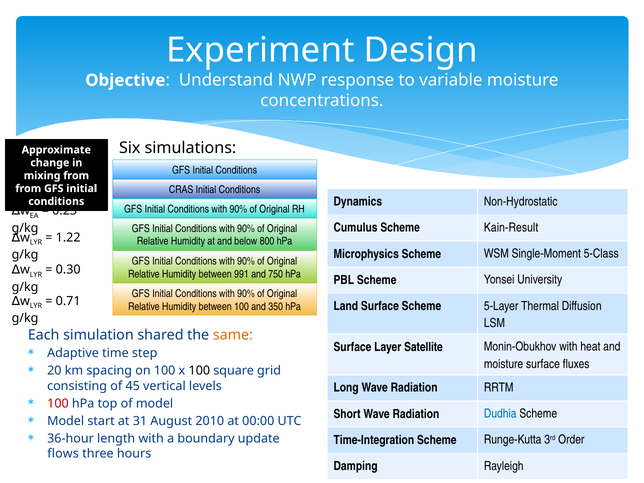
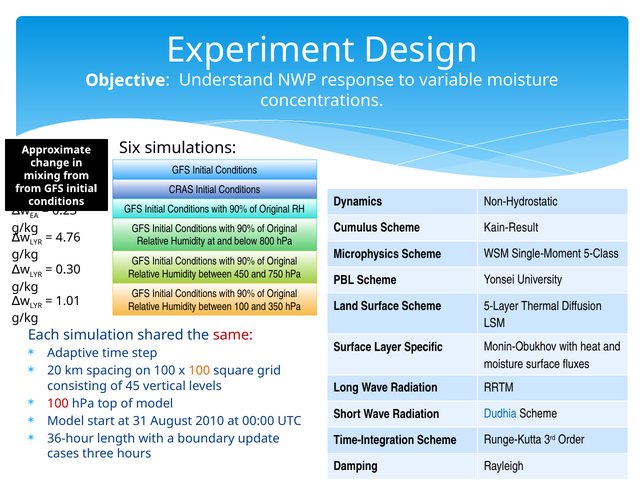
1.22: 1.22 -> 4.76
991: 991 -> 450
0.71: 0.71 -> 1.01
same colour: orange -> red
Satellite: Satellite -> Specific
100 at (199, 371) colour: black -> orange
flows: flows -> cases
